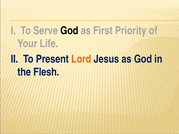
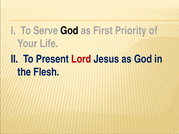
Lord colour: orange -> red
